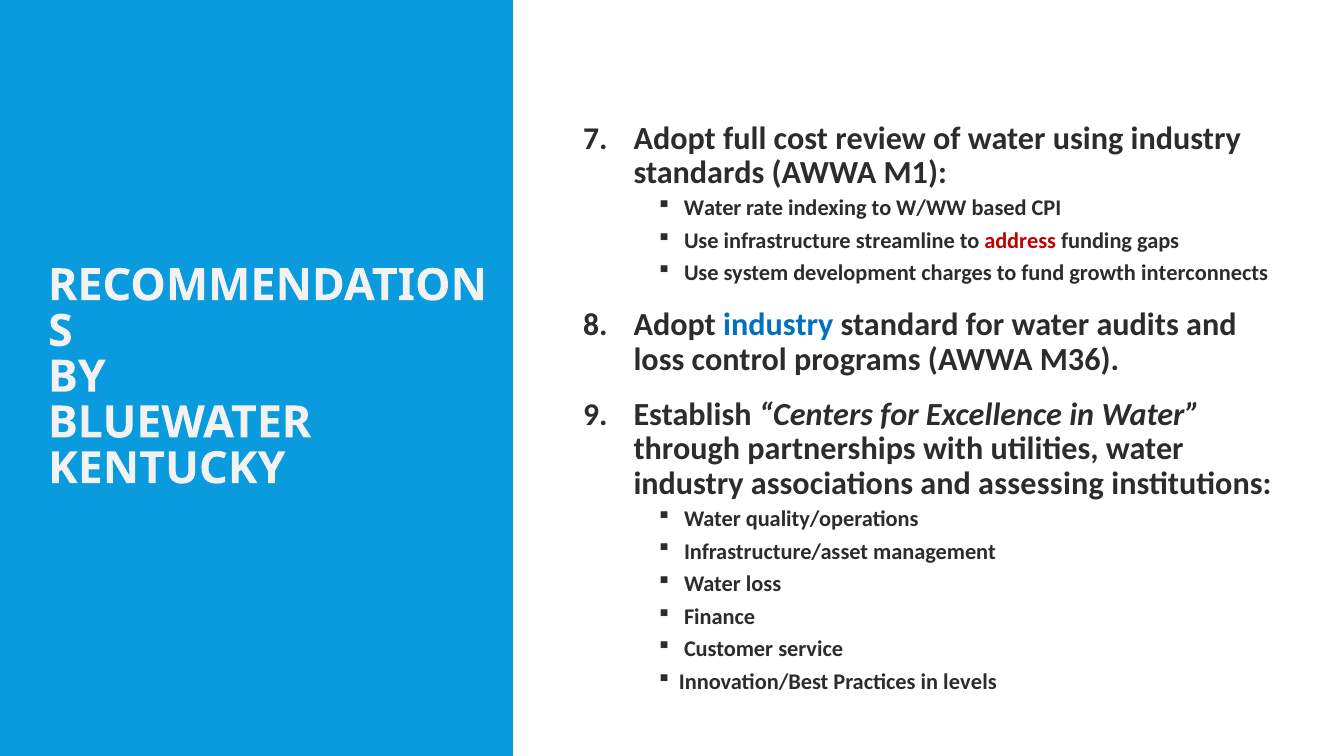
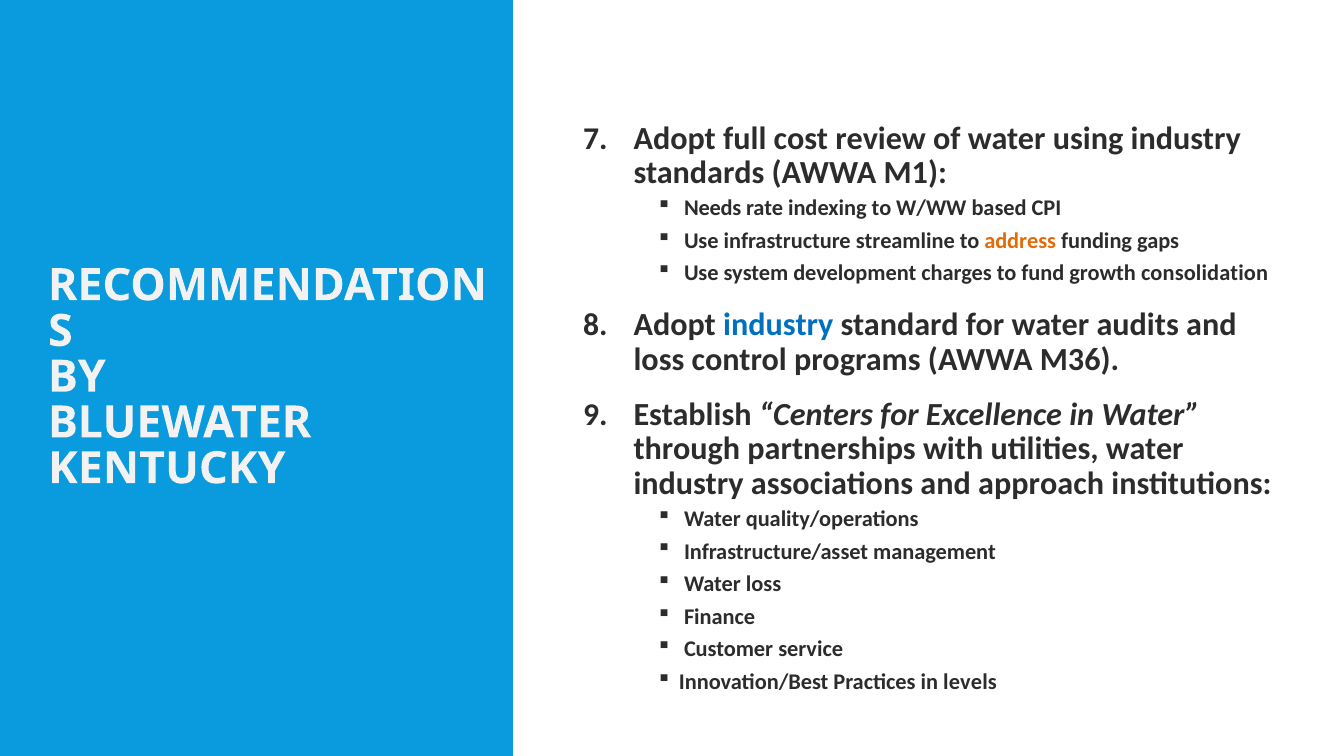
Water at (713, 208): Water -> Needs
address colour: red -> orange
interconnects: interconnects -> consolidation
assessing: assessing -> approach
